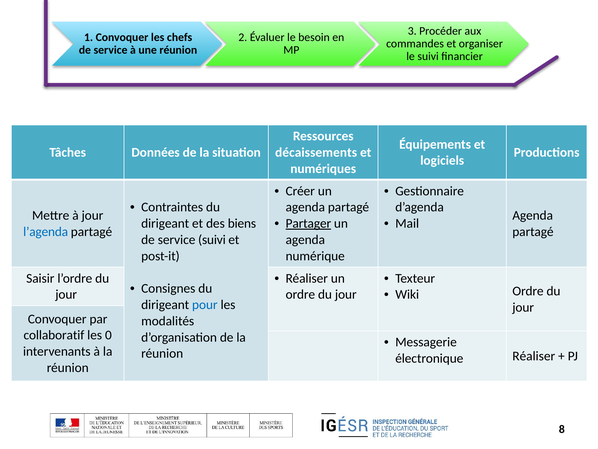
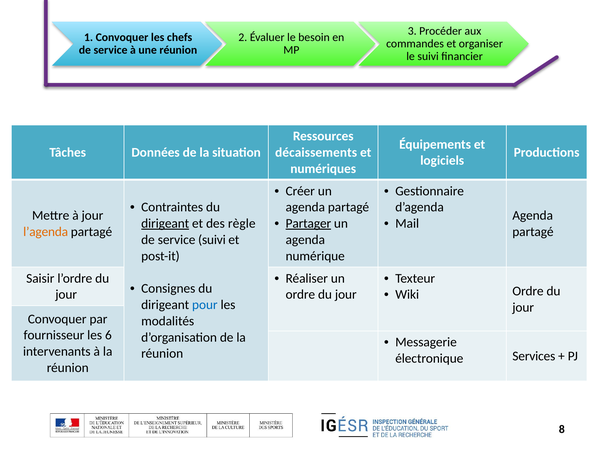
dirigeant at (165, 223) underline: none -> present
biens: biens -> règle
l’agenda colour: blue -> orange
collaboratif: collaboratif -> fournisseur
0: 0 -> 6
électronique Réaliser: Réaliser -> Services
